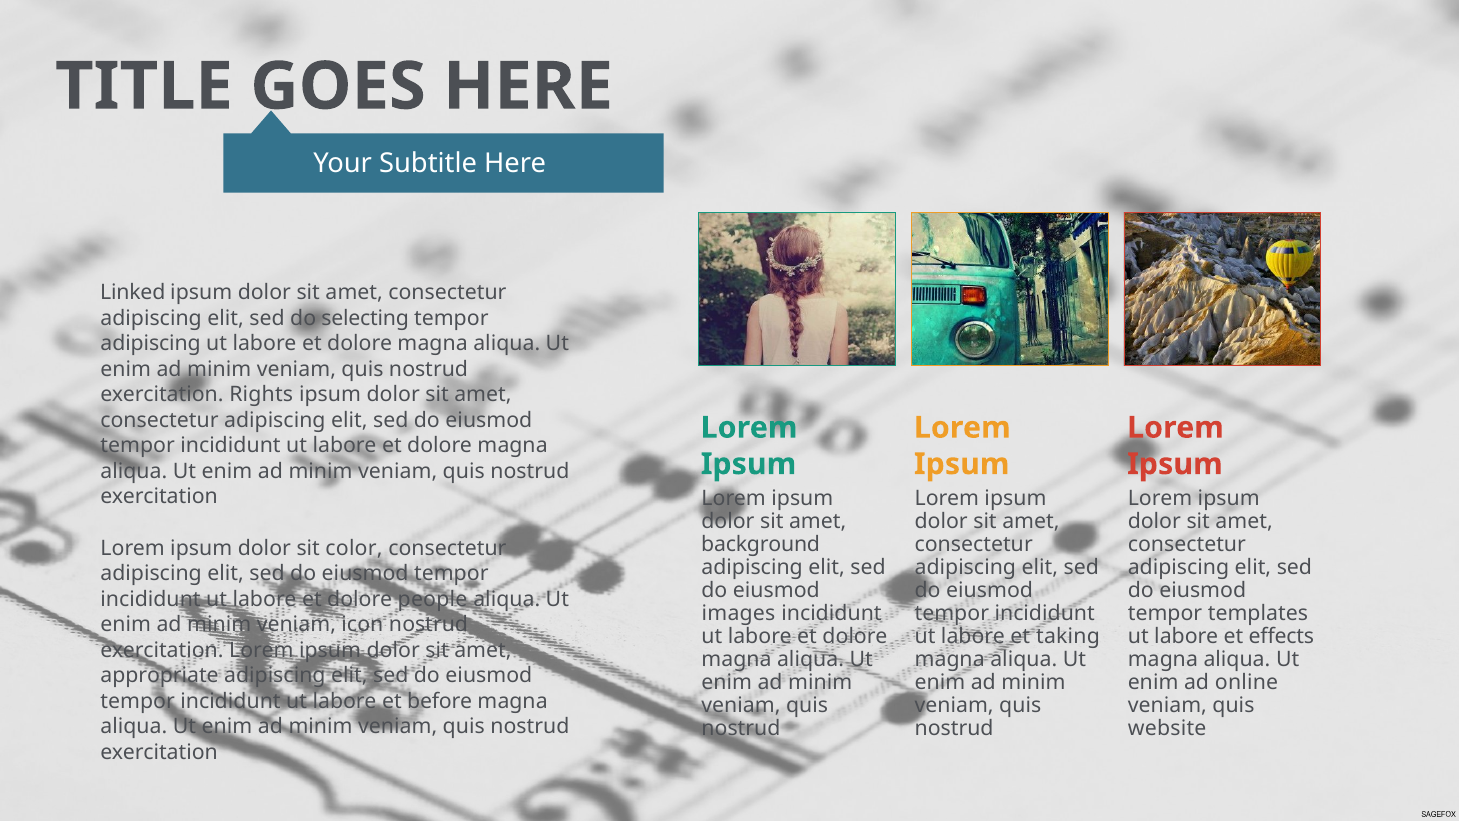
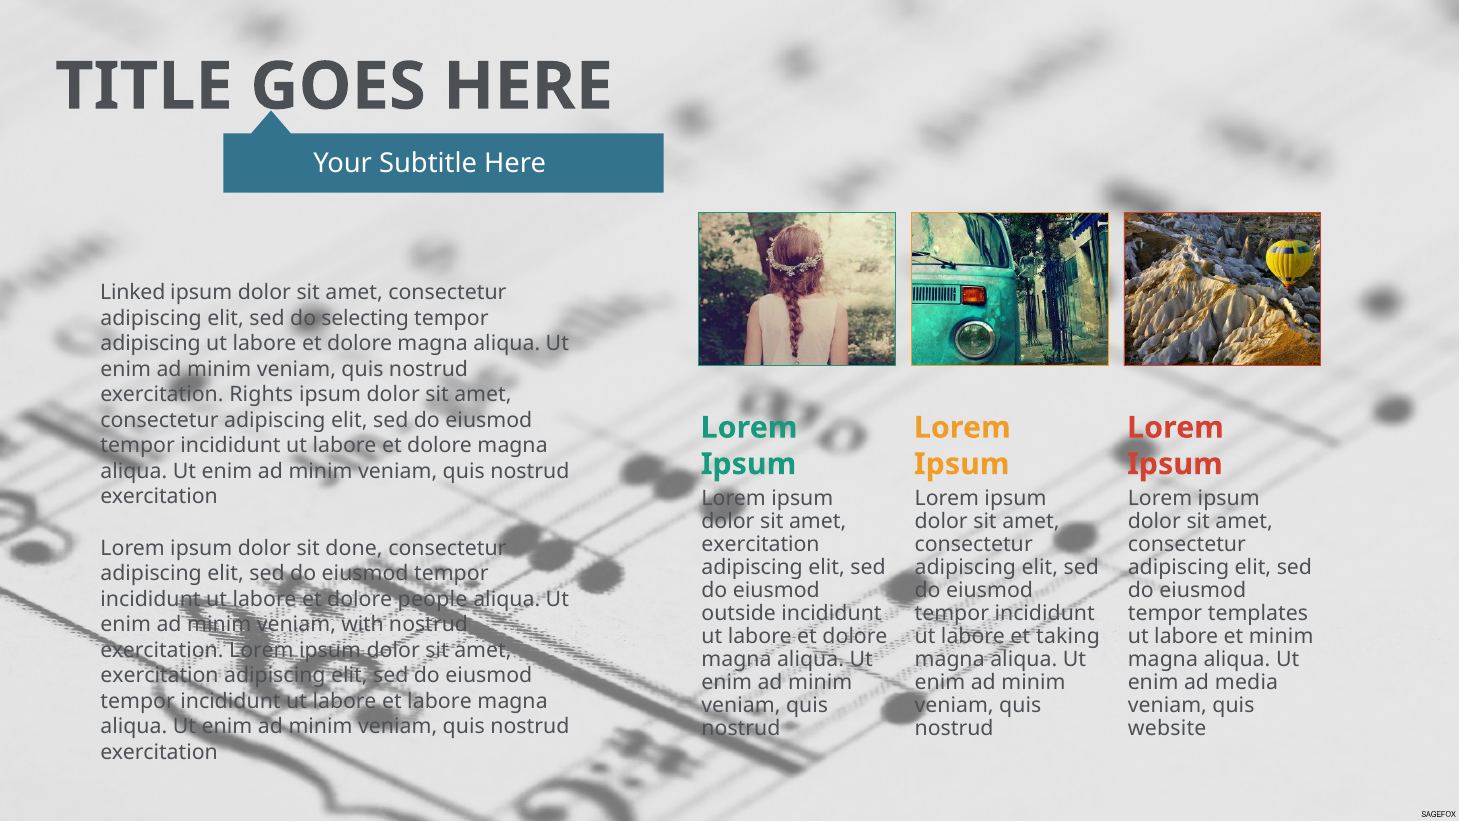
background at (761, 544): background -> exercitation
color: color -> done
images: images -> outside
icon: icon -> with
et effects: effects -> minim
appropriate at (160, 676): appropriate -> exercitation
online: online -> media
et before: before -> labore
